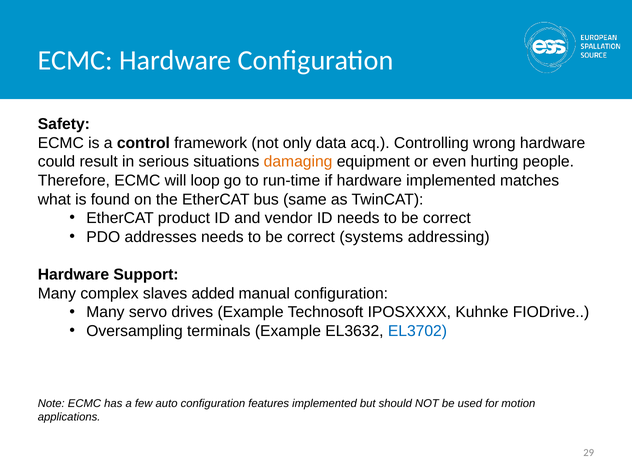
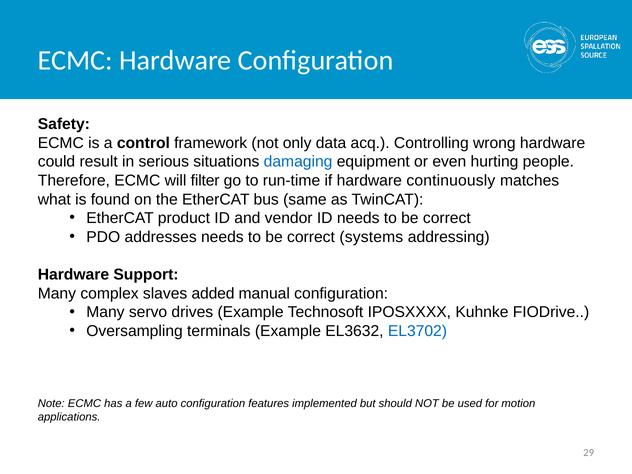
damaging colour: orange -> blue
loop: loop -> filter
hardware implemented: implemented -> continuously
